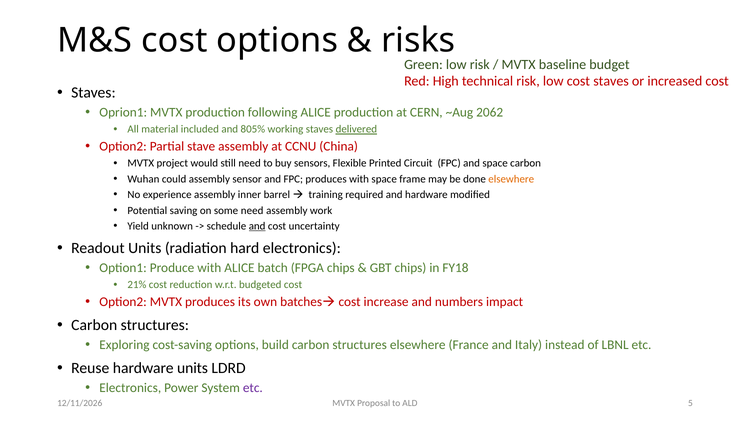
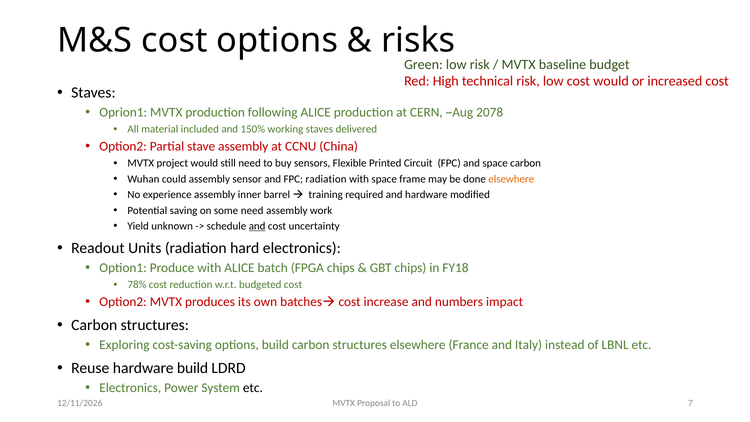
cost staves: staves -> would
2062: 2062 -> 2078
805%: 805% -> 150%
delivered underline: present -> none
FPC produces: produces -> radiation
21%: 21% -> 78%
hardware units: units -> build
etc at (253, 388) colour: purple -> black
5: 5 -> 7
